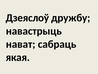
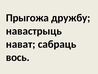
Дзеяслоў: Дзеяслоў -> Прыгожа
якая: якая -> вось
